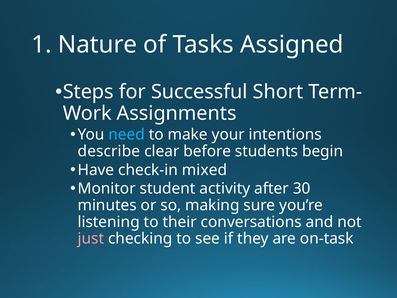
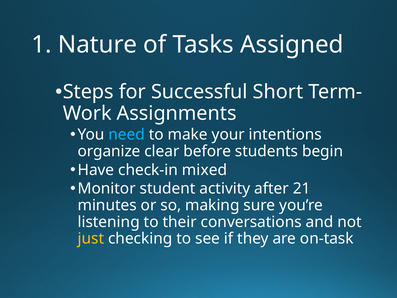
describe: describe -> organize
30: 30 -> 21
just colour: pink -> yellow
